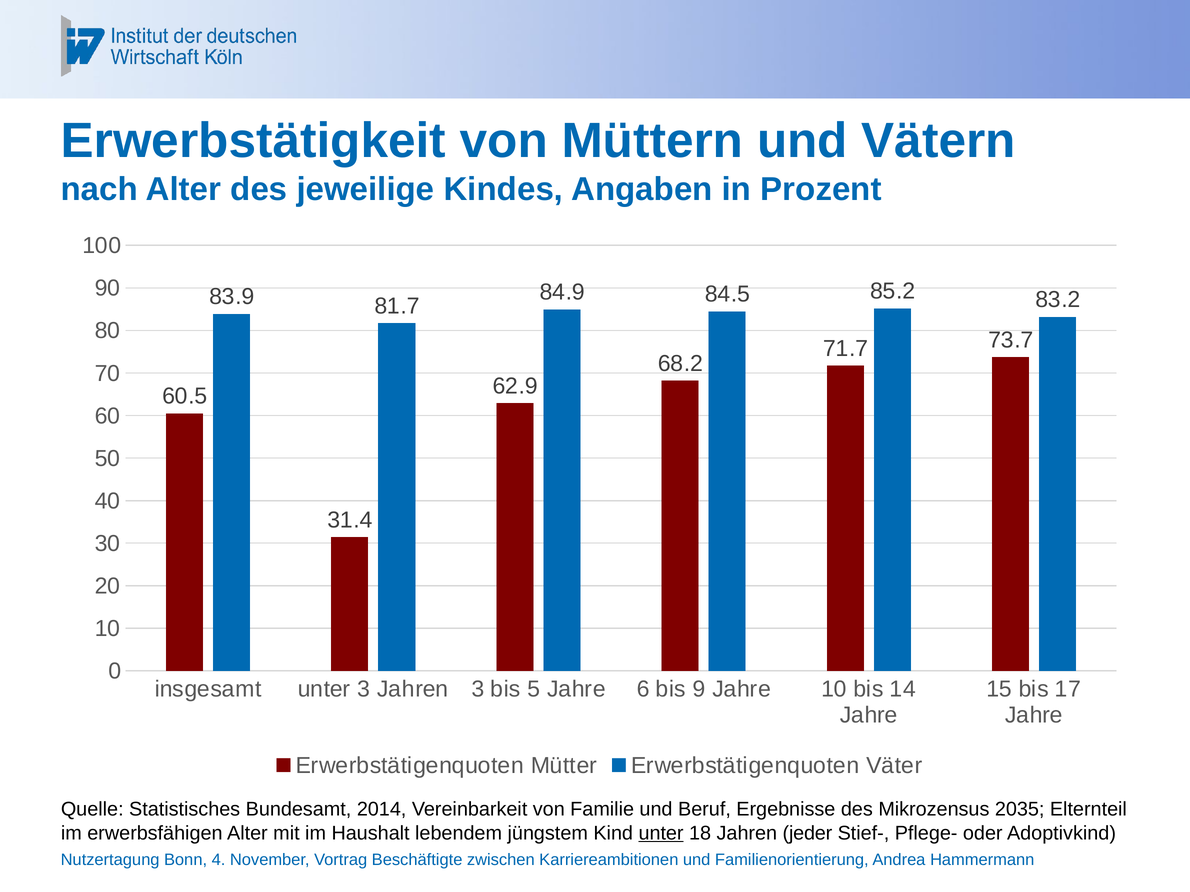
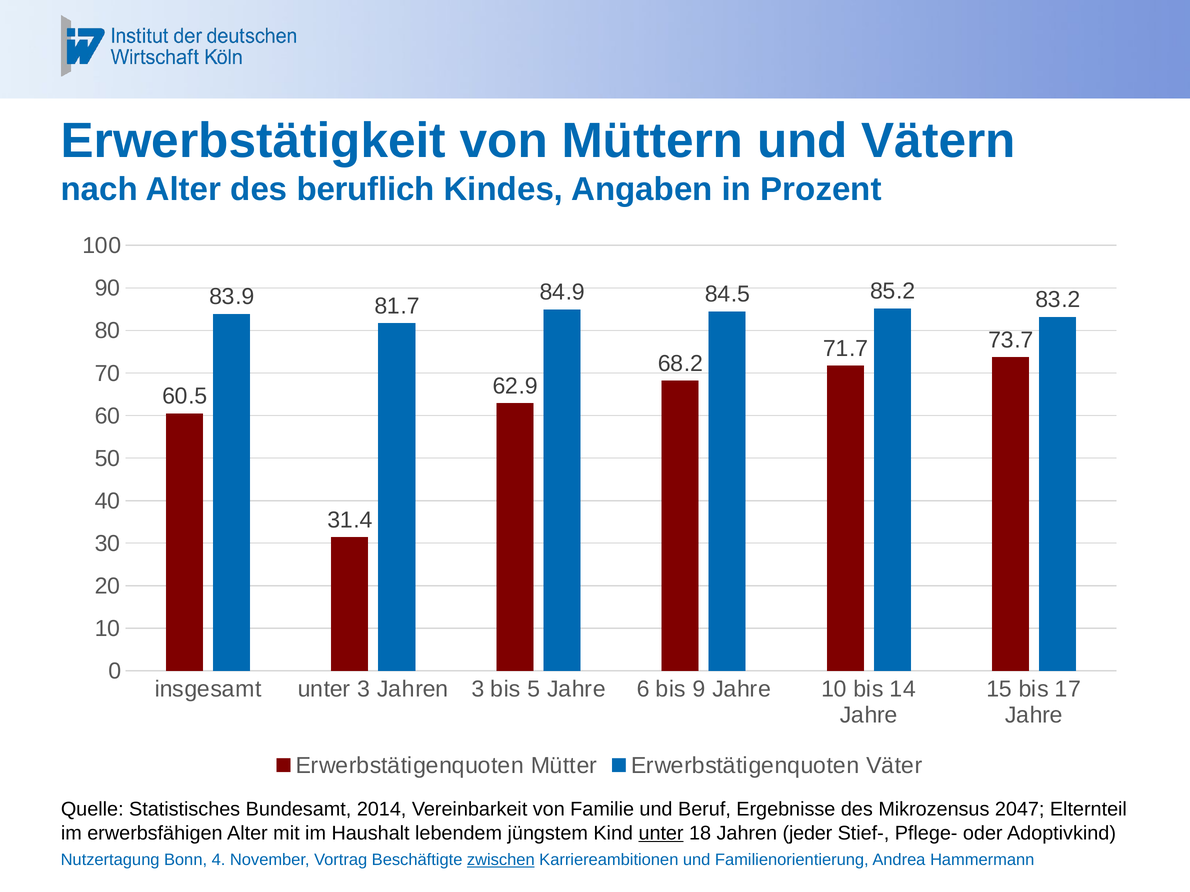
jeweilige: jeweilige -> beruflich
2035: 2035 -> 2047
zwischen underline: none -> present
